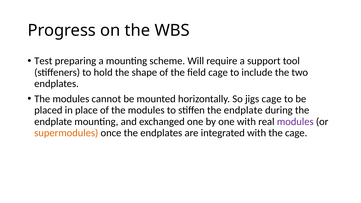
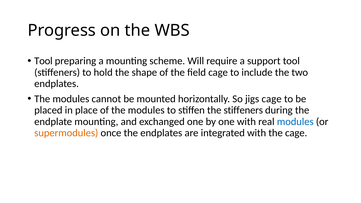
Test at (43, 61): Test -> Tool
stiffen the endplate: endplate -> stiffeners
modules at (295, 122) colour: purple -> blue
